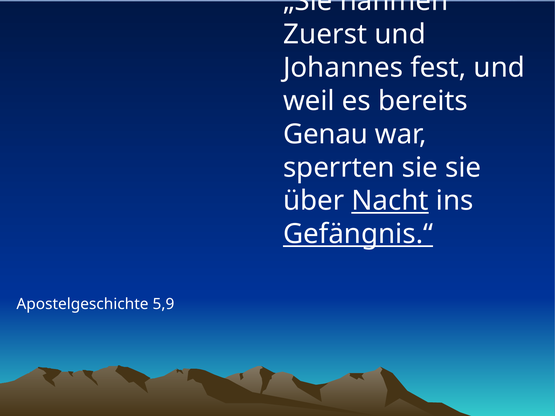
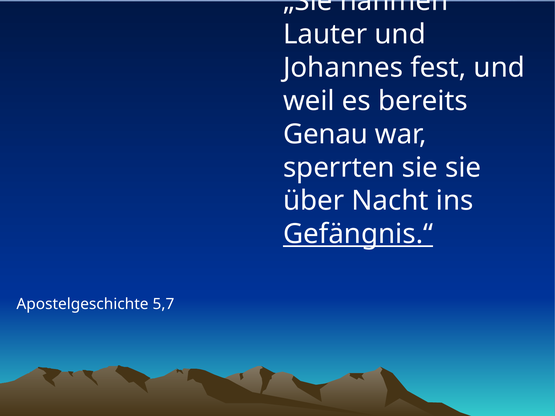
Zuerst: Zuerst -> Lauter
Nacht underline: present -> none
5,9: 5,9 -> 5,7
